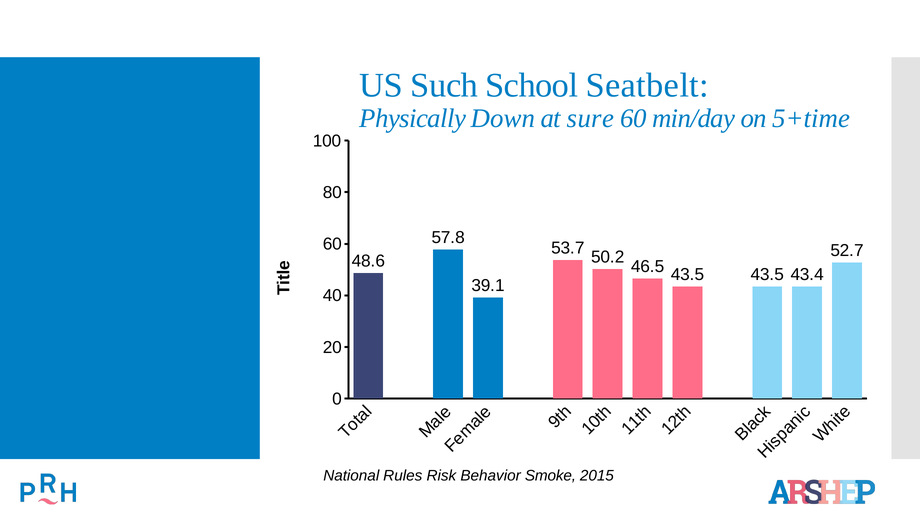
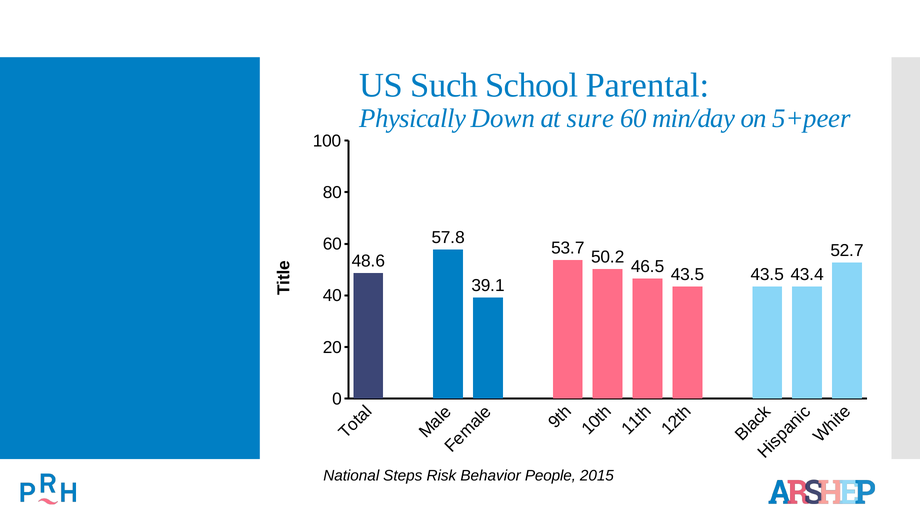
Seatbelt: Seatbelt -> Parental
5+time: 5+time -> 5+peer
Rules: Rules -> Steps
Smoke: Smoke -> People
